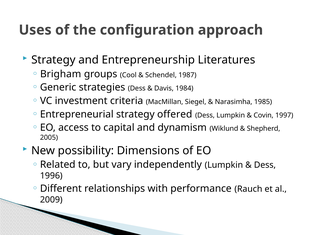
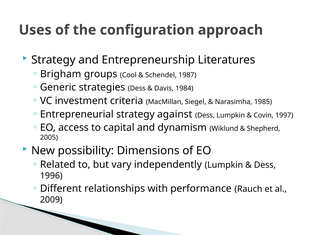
offered: offered -> against
